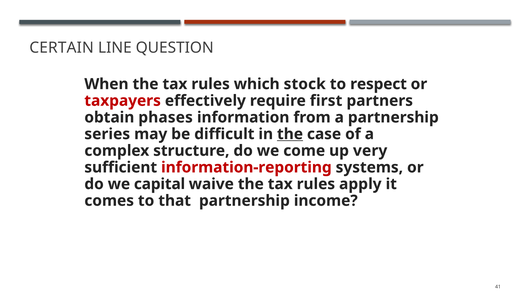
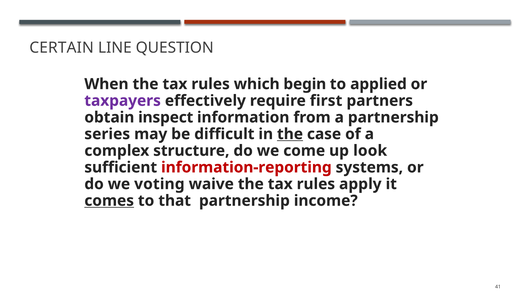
stock: stock -> begin
respect: respect -> applied
taxpayers colour: red -> purple
phases: phases -> inspect
very: very -> look
capital: capital -> voting
comes underline: none -> present
